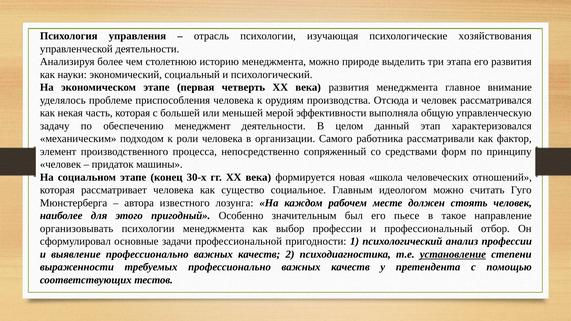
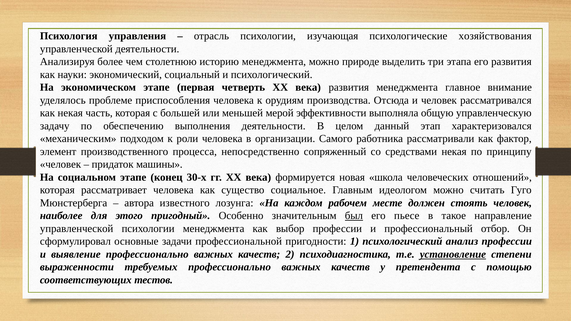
менеджмент: менеджмент -> выполнения
средствами форм: форм -> некая
был underline: none -> present
организовывать at (77, 229): организовывать -> управленческой
